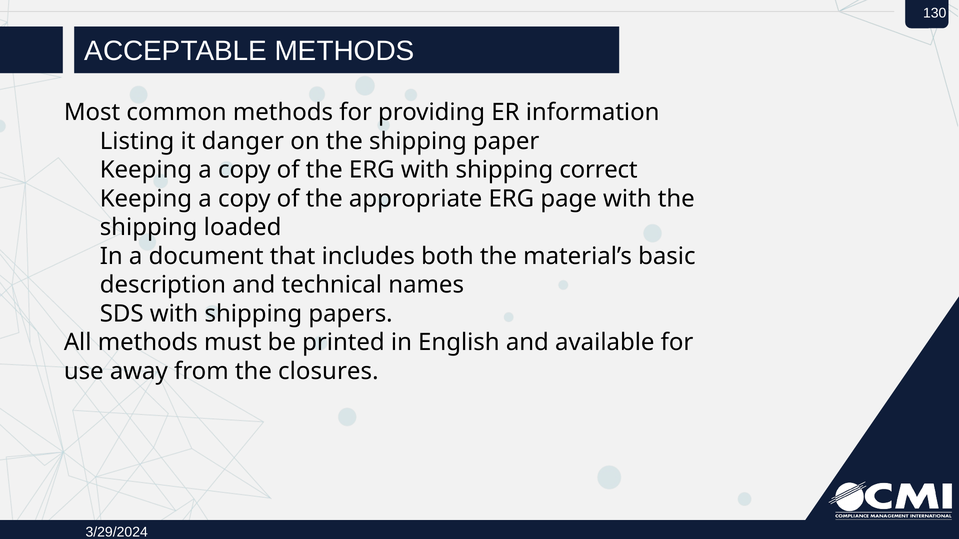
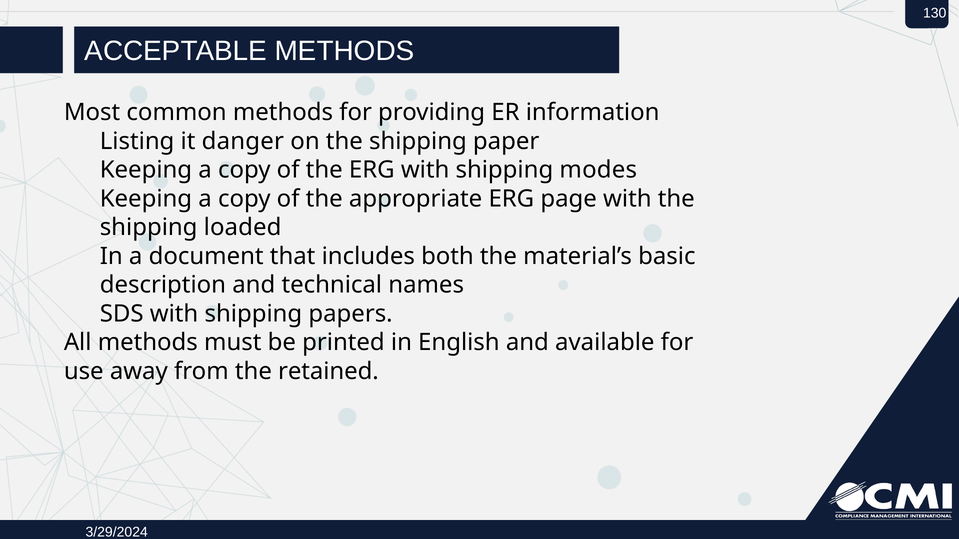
correct: correct -> modes
closures: closures -> retained
